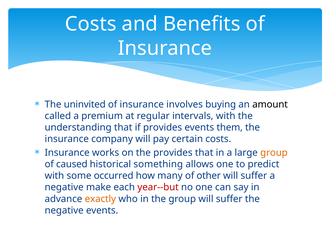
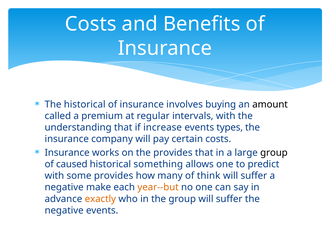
The uninvited: uninvited -> historical
if provides: provides -> increase
them: them -> types
group at (274, 153) colour: orange -> black
some occurred: occurred -> provides
other: other -> think
year--but colour: red -> orange
